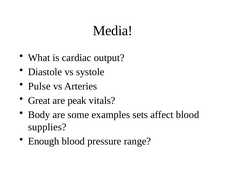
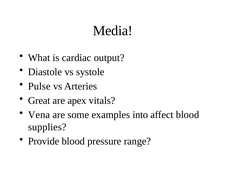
peak: peak -> apex
Body: Body -> Vena
sets: sets -> into
Enough: Enough -> Provide
